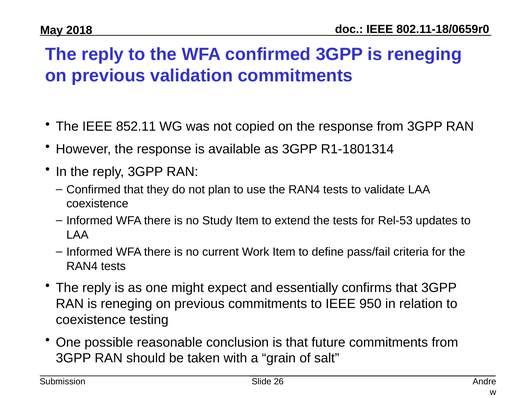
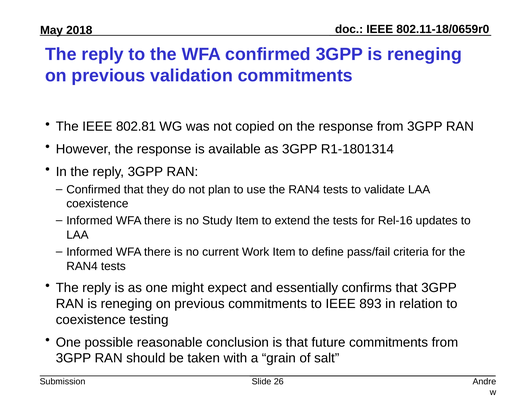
852.11: 852.11 -> 802.81
Rel-53: Rel-53 -> Rel-16
950: 950 -> 893
